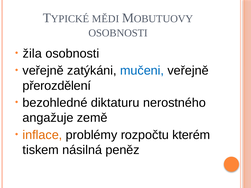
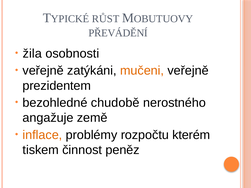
MĚDI: MĚDI -> RŮST
OSOBNOSTI at (118, 33): OSOBNOSTI -> PŘEVÁDĚNÍ
mučeni colour: blue -> orange
přerozdělení: přerozdělení -> prezidentem
diktaturu: diktaturu -> chudobě
násilná: násilná -> činnost
